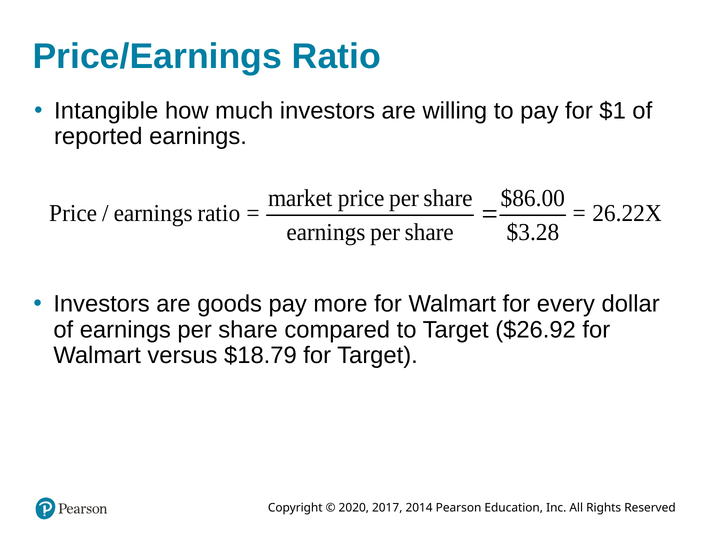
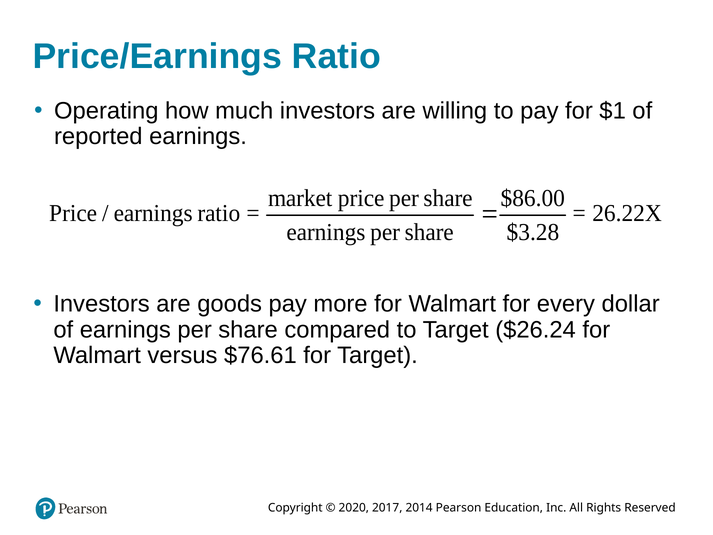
Intangible: Intangible -> Operating
$26.92: $26.92 -> $26.24
$18.79: $18.79 -> $76.61
